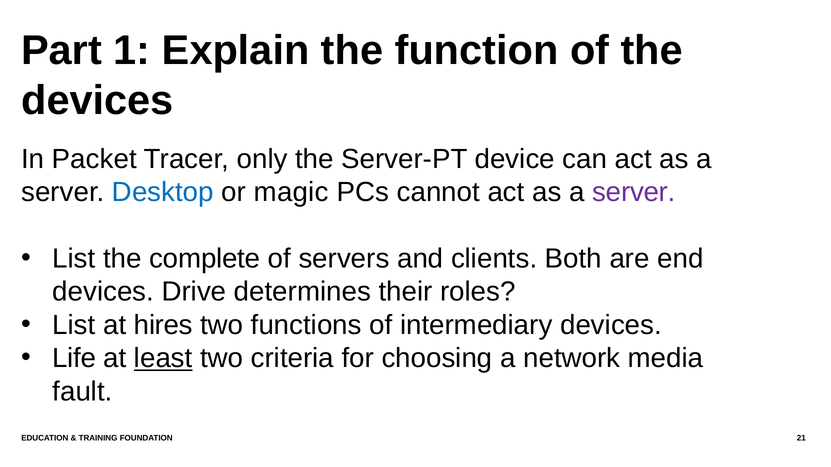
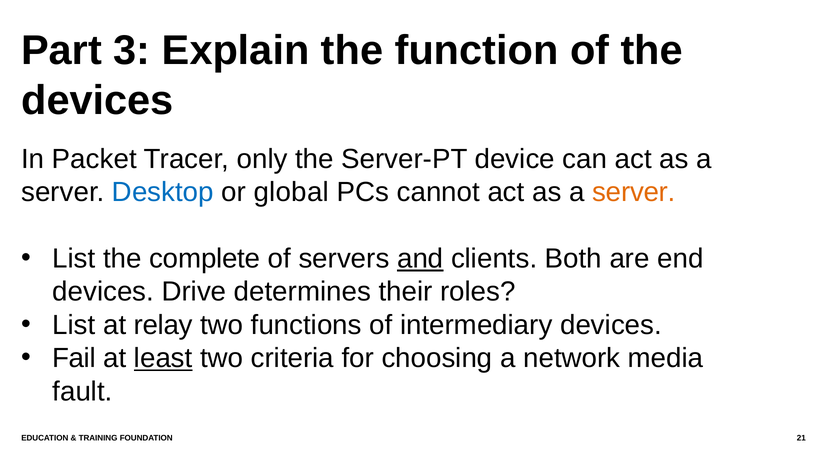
1: 1 -> 3
magic: magic -> global
server at (634, 192) colour: purple -> orange
and underline: none -> present
hires: hires -> relay
Life: Life -> Fail
